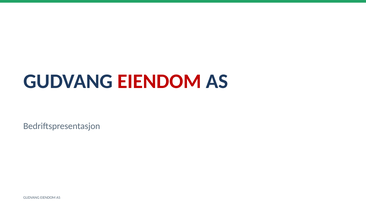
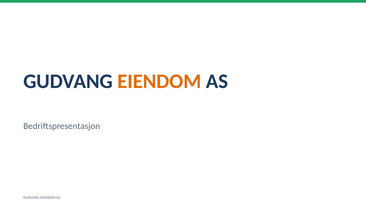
EIENDOM at (159, 81) colour: red -> orange
